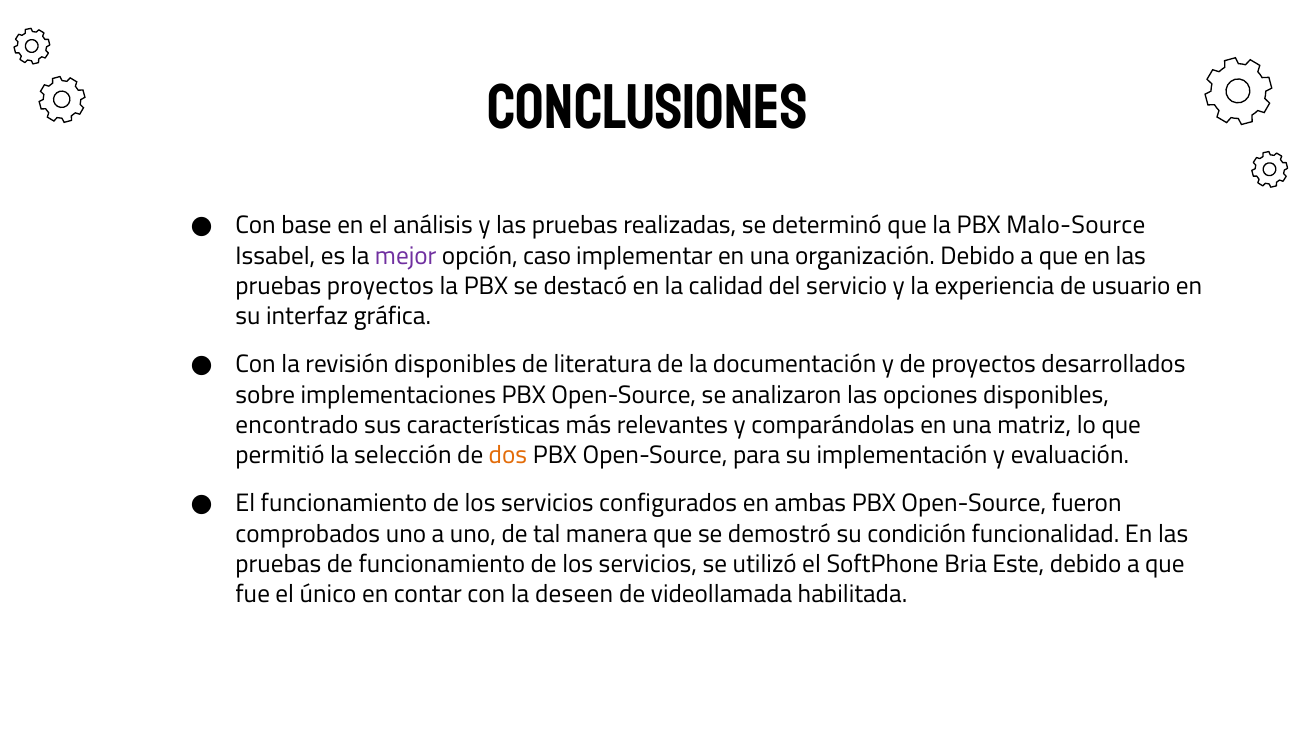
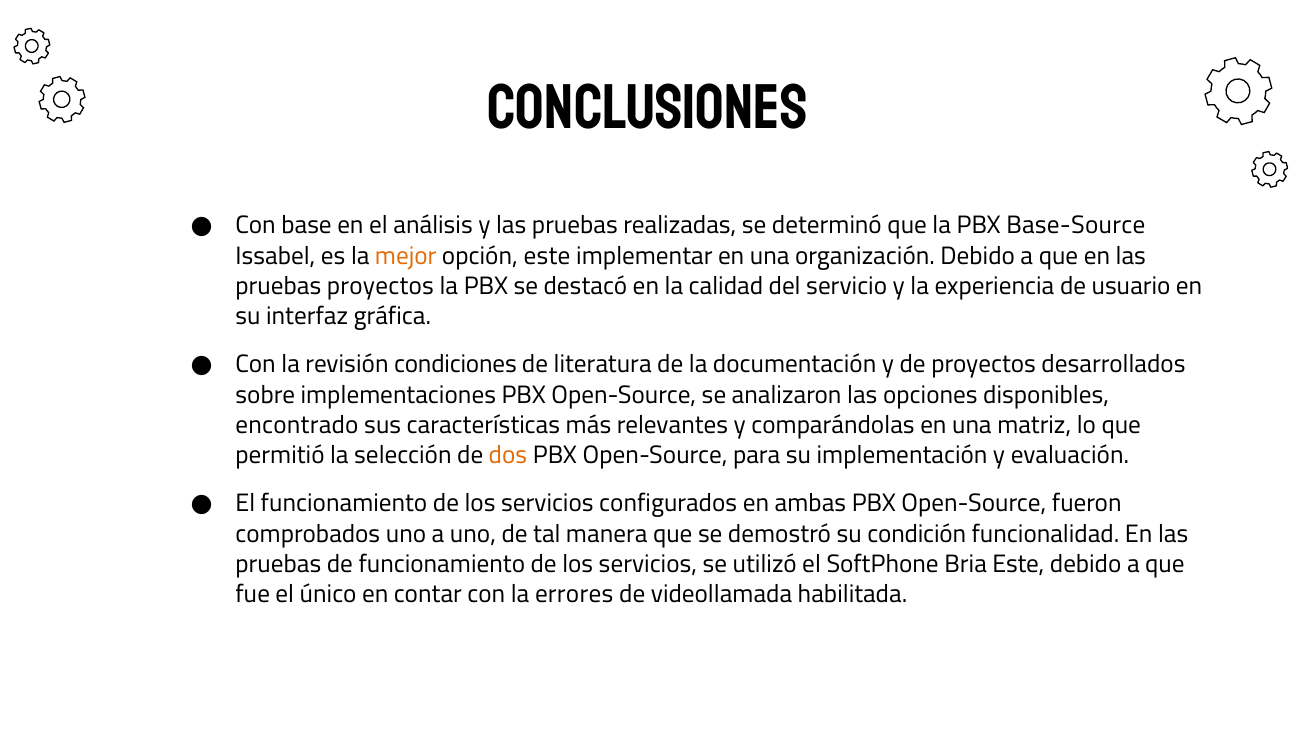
Malo-Source: Malo-Source -> Base-Source
mejor colour: purple -> orange
opción caso: caso -> este
revisión disponibles: disponibles -> condiciones
deseen: deseen -> errores
